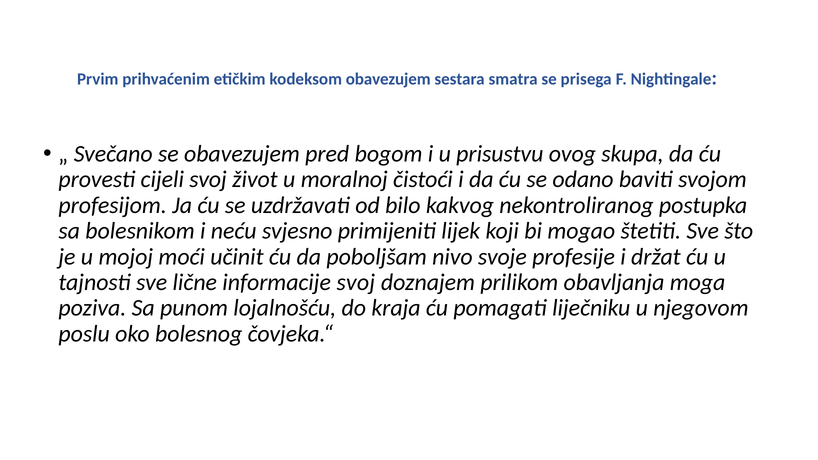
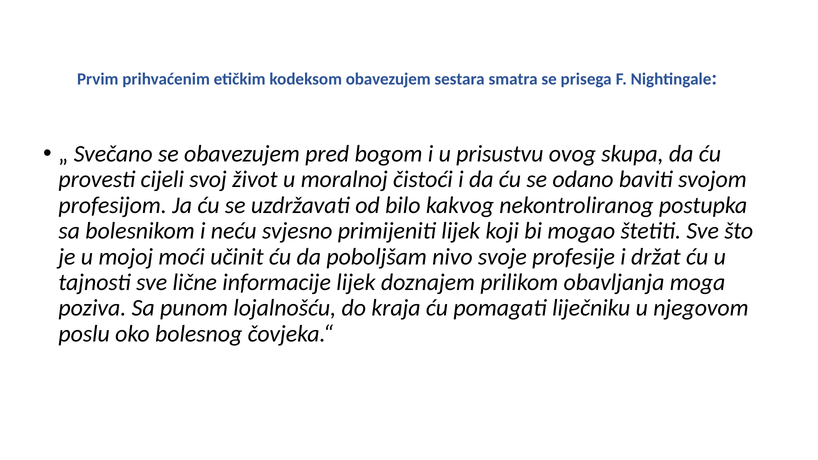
informacije svoj: svoj -> lijek
